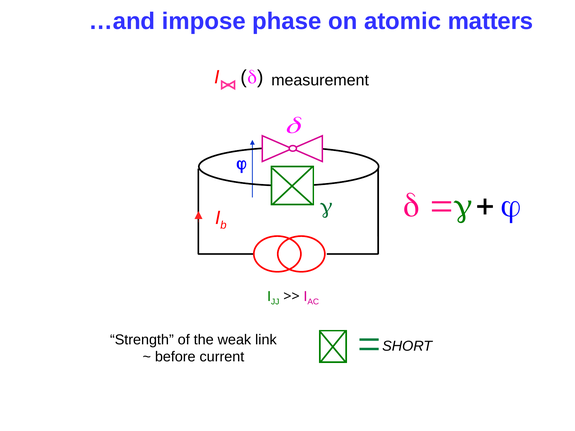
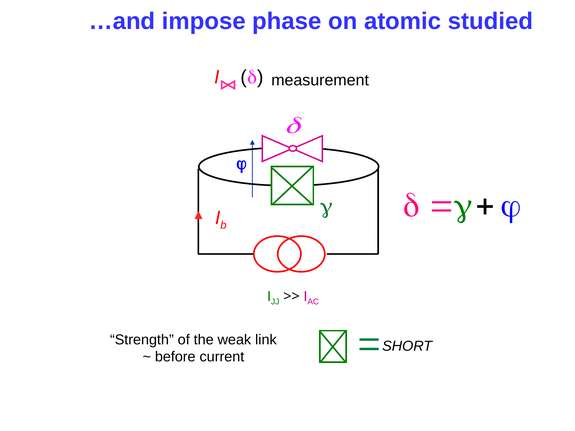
matters: matters -> studied
